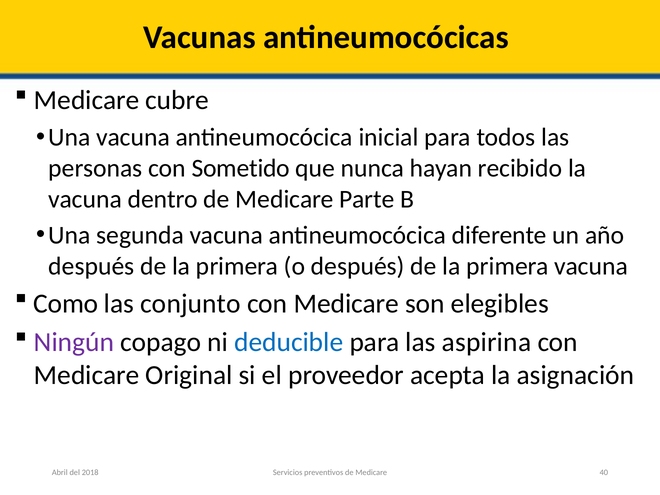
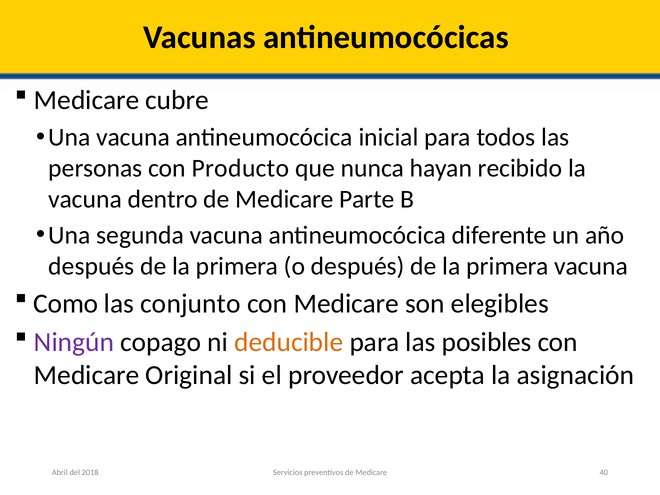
Sometido: Sometido -> Producto
deducible colour: blue -> orange
aspirina: aspirina -> posibles
